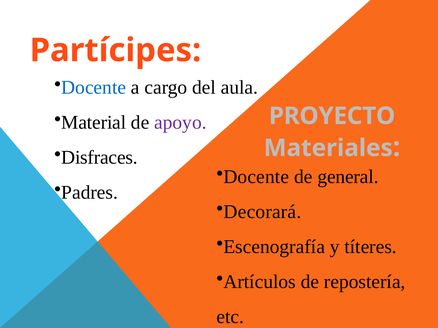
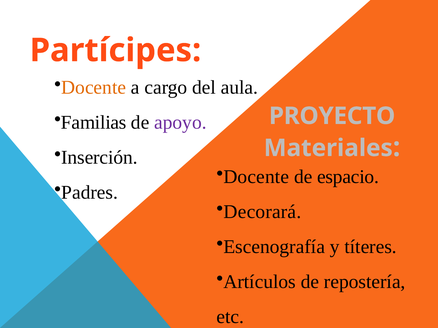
Docente at (94, 88) colour: blue -> orange
Material: Material -> Familias
Disfraces: Disfraces -> Inserción
general: general -> espacio
